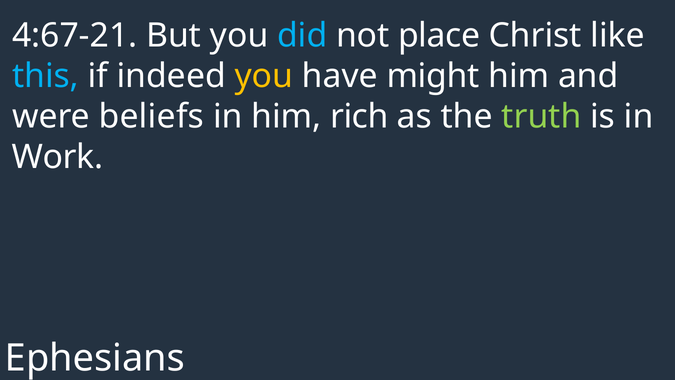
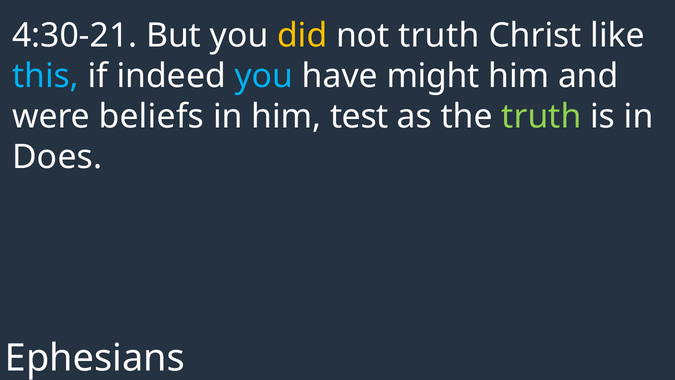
4:67-21: 4:67-21 -> 4:30-21
did colour: light blue -> yellow
not place: place -> truth
you at (264, 76) colour: yellow -> light blue
rich: rich -> test
Work: Work -> Does
